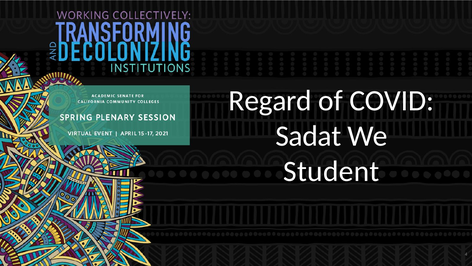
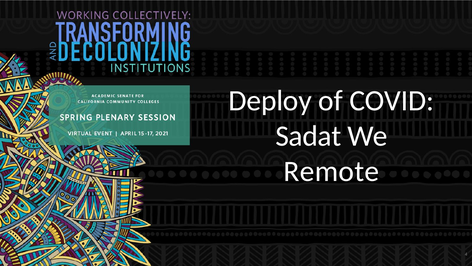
Regard: Regard -> Deploy
Student: Student -> Remote
